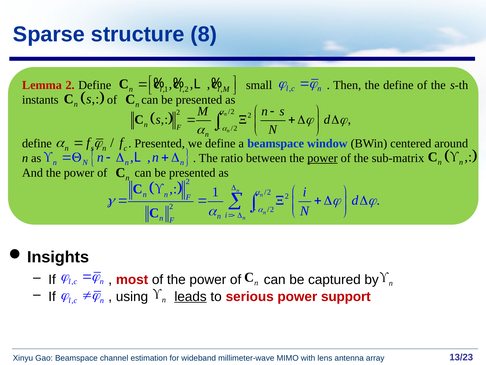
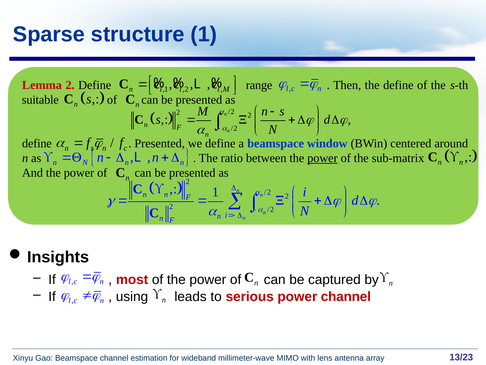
structure 8: 8 -> 1
small: small -> range
instants: instants -> suitable
leads underline: present -> none
power support: support -> channel
